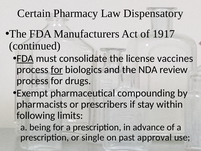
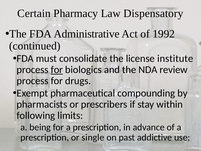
Manufacturers: Manufacturers -> Administrative
1917: 1917 -> 1992
FDA at (25, 58) underline: present -> none
vaccines: vaccines -> institute
approval: approval -> addictive
